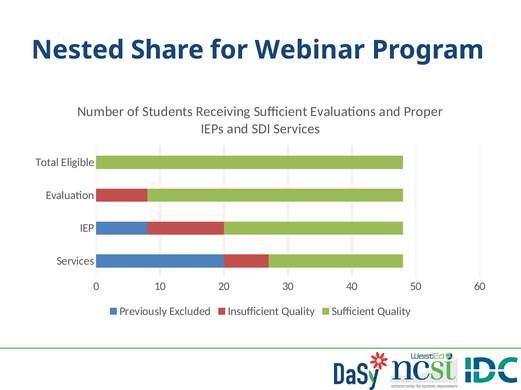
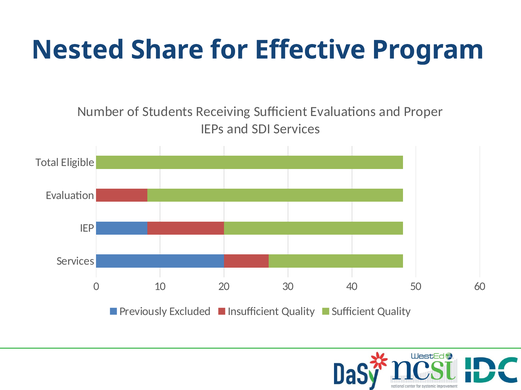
Webinar: Webinar -> Effective
